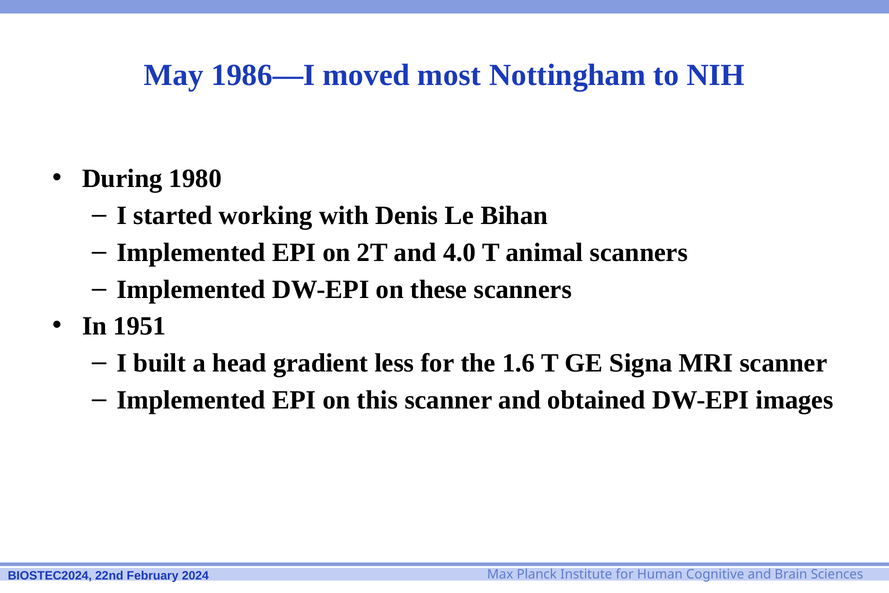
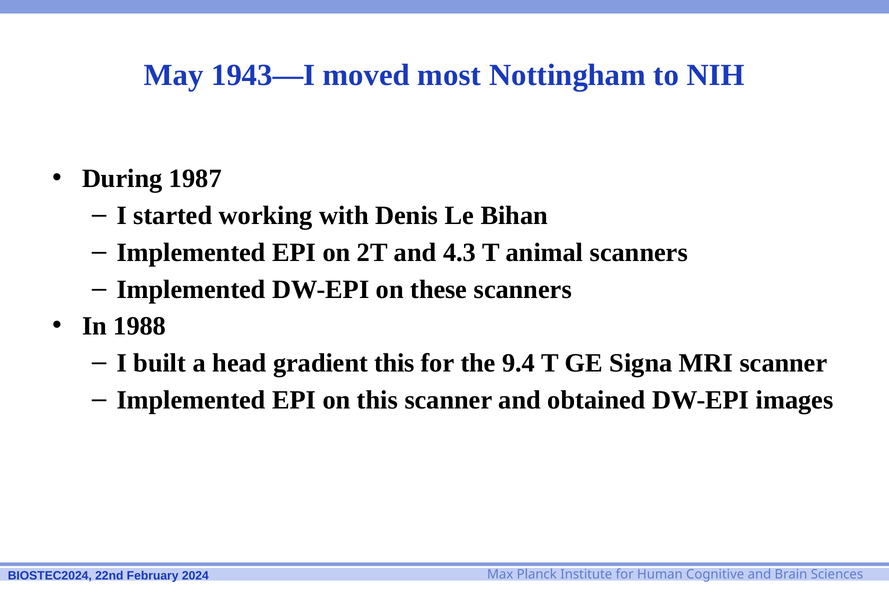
1986—I: 1986—I -> 1943—I
1980: 1980 -> 1987
4.0: 4.0 -> 4.3
1951: 1951 -> 1988
gradient less: less -> this
1.6: 1.6 -> 9.4
